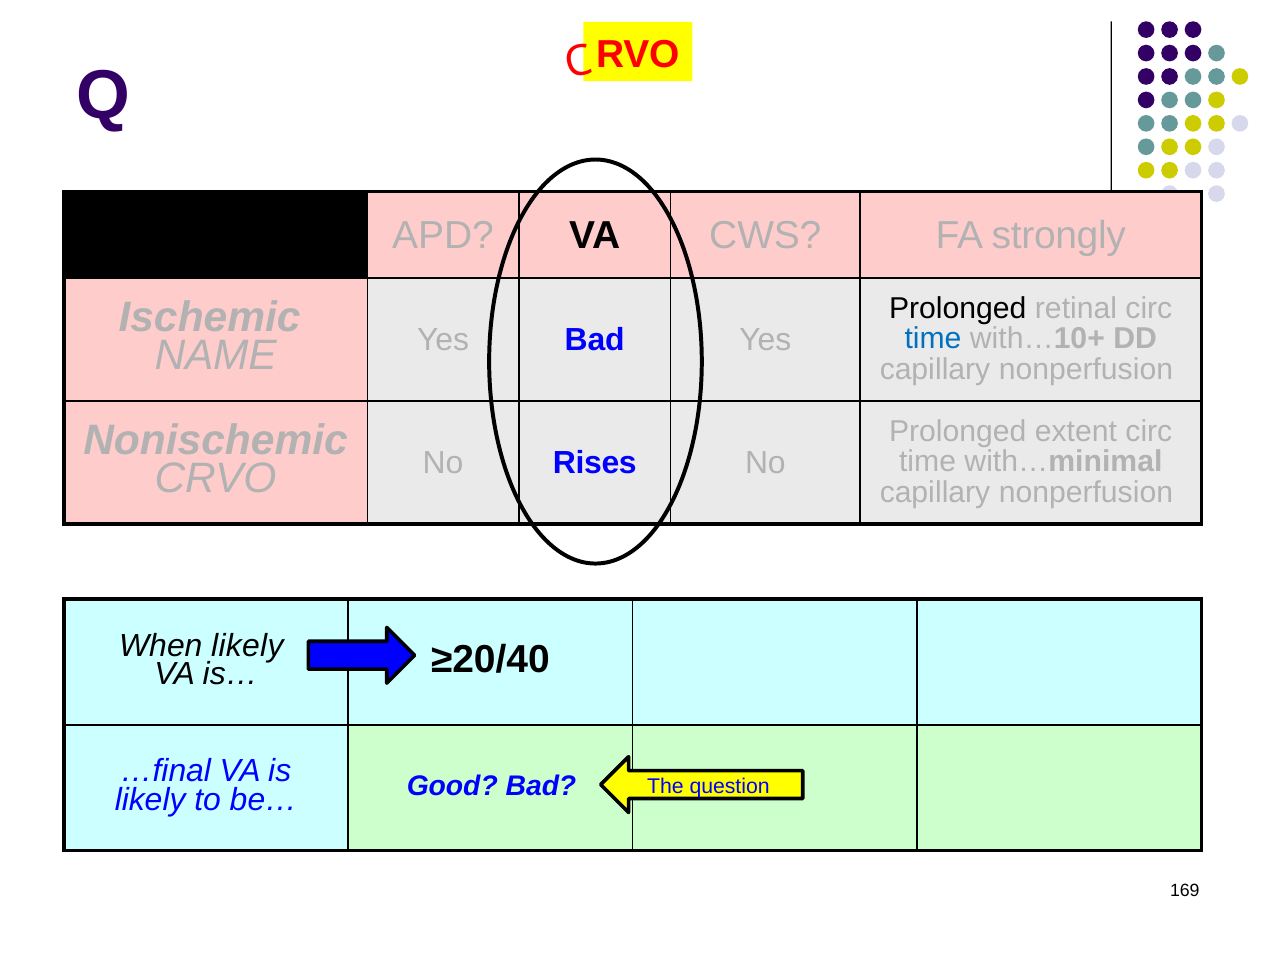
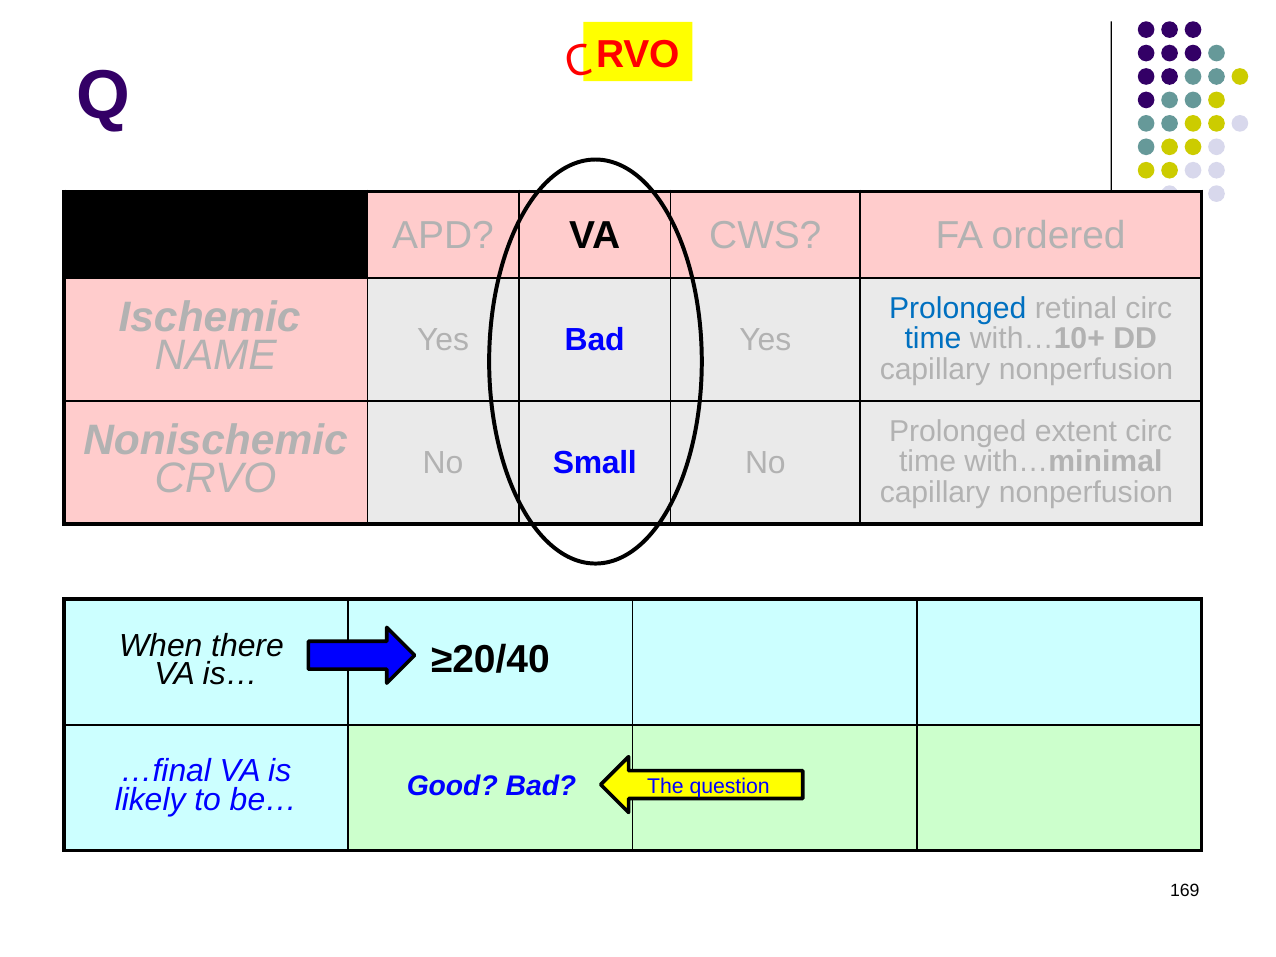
strongly: strongly -> ordered
Prolonged at (958, 308) colour: black -> blue
Rises: Rises -> Small
When likely: likely -> there
